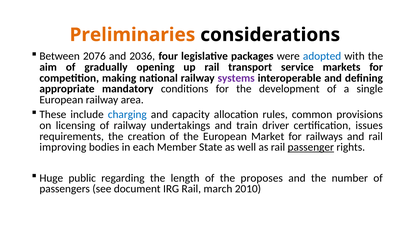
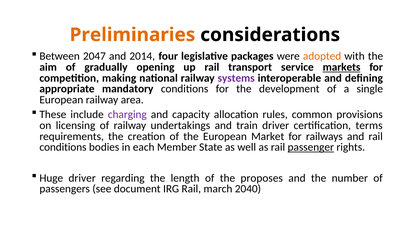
2076: 2076 -> 2047
2036: 2036 -> 2014
adopted colour: blue -> orange
markets underline: none -> present
charging colour: blue -> purple
issues: issues -> terms
improving at (63, 148): improving -> conditions
Huge public: public -> driver
2010: 2010 -> 2040
